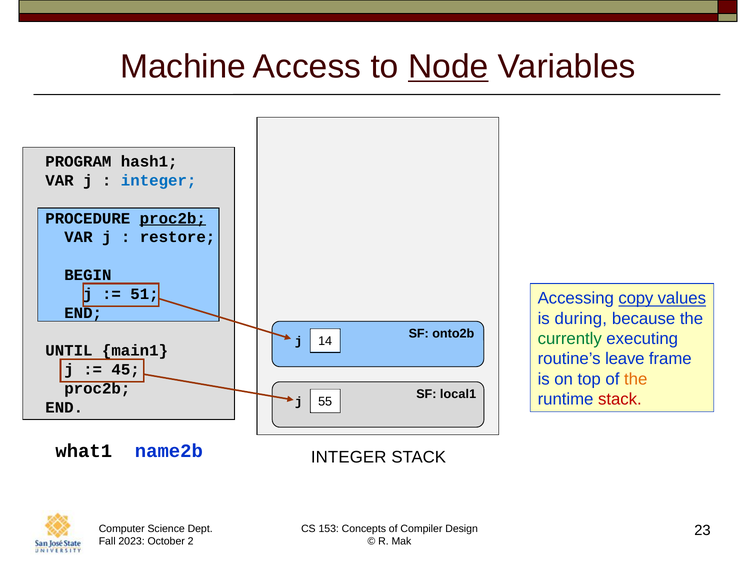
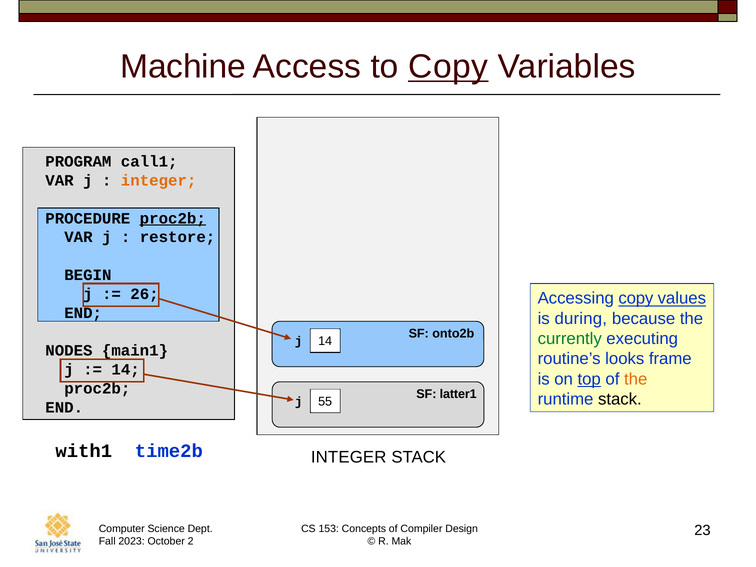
to Node: Node -> Copy
hash1: hash1 -> call1
integer at (159, 181) colour: blue -> orange
51: 51 -> 26
UNTIL: UNTIL -> NODES
leave: leave -> looks
45 at (126, 370): 45 -> 14
top underline: none -> present
local1: local1 -> latter1
stack at (620, 399) colour: red -> black
what1: what1 -> with1
name2b: name2b -> time2b
